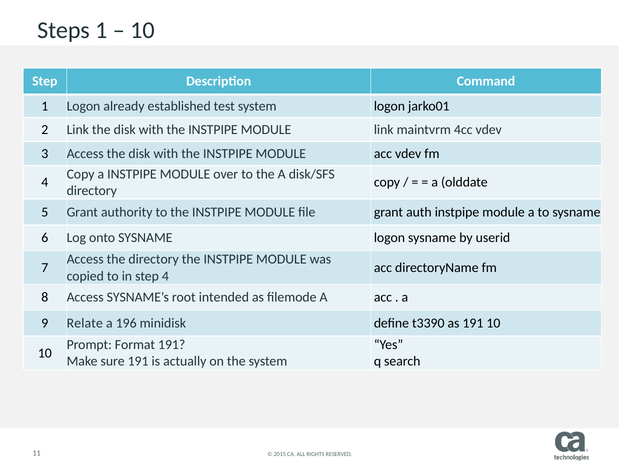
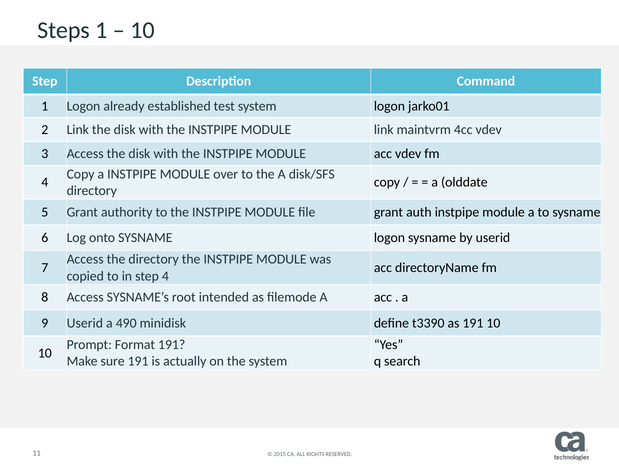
9 Relate: Relate -> Userid
196: 196 -> 490
